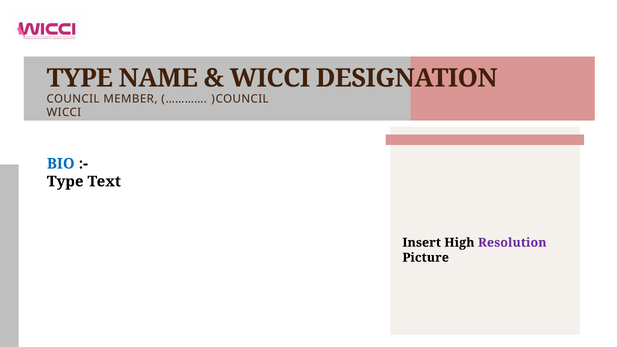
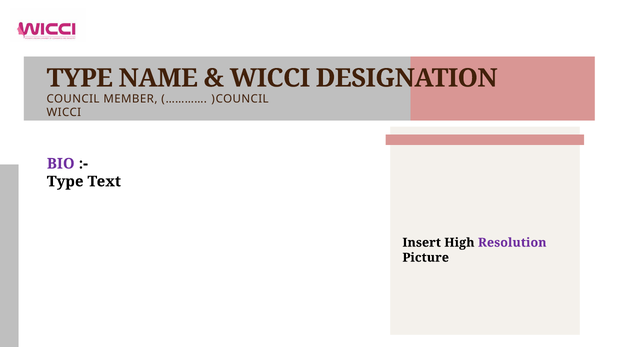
BIO colour: blue -> purple
